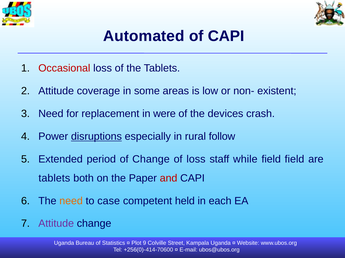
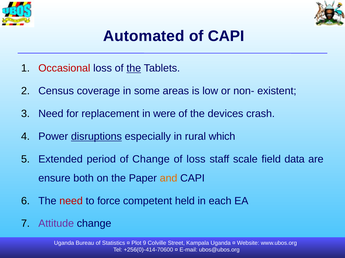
the at (134, 68) underline: none -> present
Attitude at (56, 91): Attitude -> Census
follow: follow -> which
while: while -> scale
field field: field -> data
tablets at (54, 179): tablets -> ensure
and colour: red -> orange
need at (71, 201) colour: orange -> red
case: case -> force
